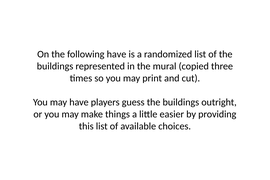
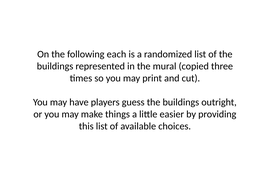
following have: have -> each
